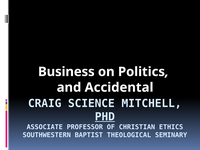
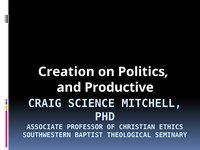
Business: Business -> Creation
Accidental: Accidental -> Productive
PHD underline: present -> none
